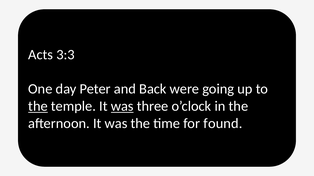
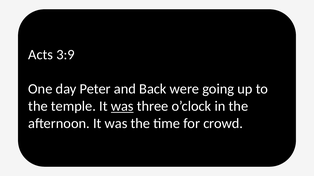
3:3: 3:3 -> 3:9
the at (38, 107) underline: present -> none
found: found -> crowd
